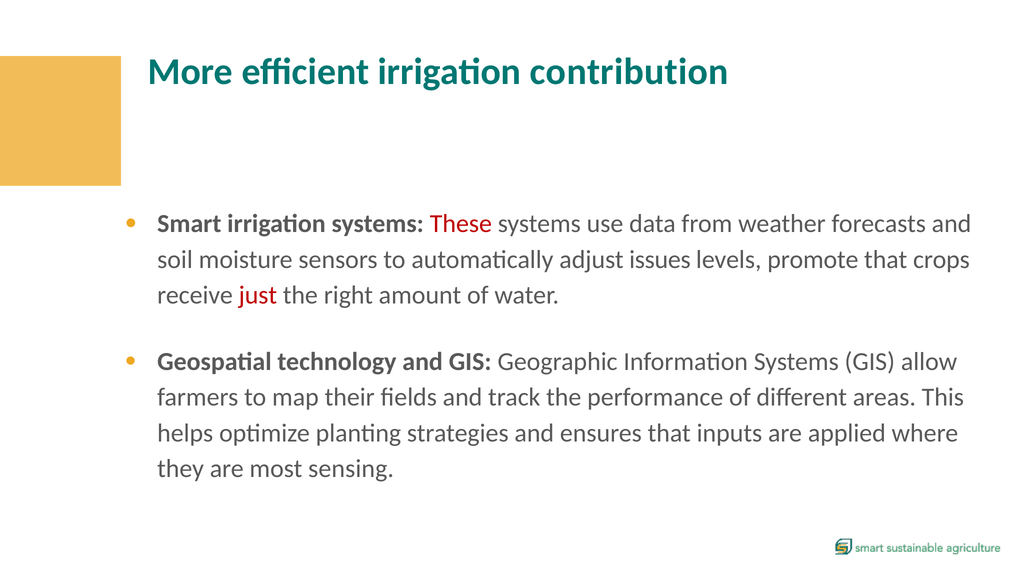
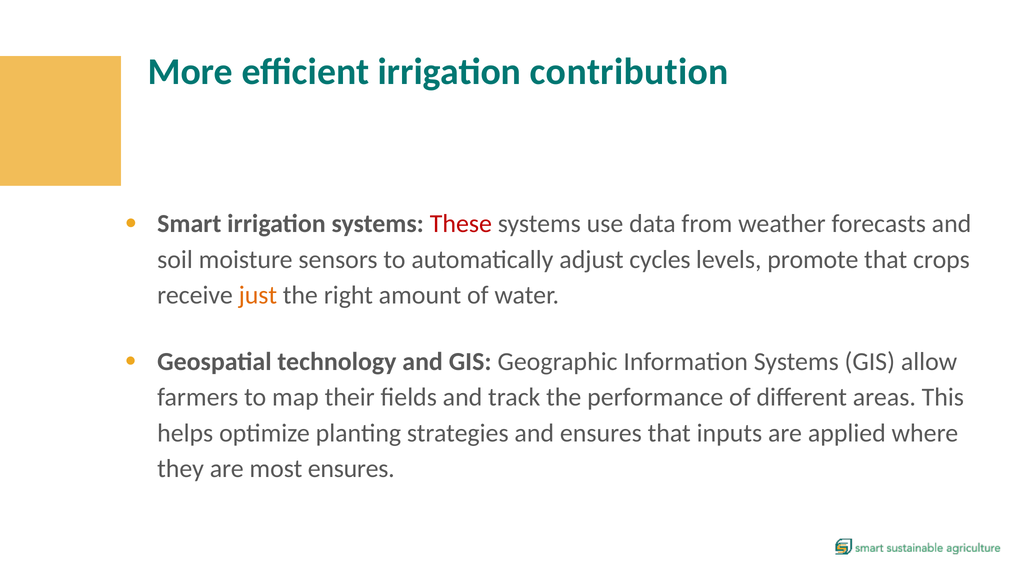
issues: issues -> cycles
just colour: red -> orange
most sensing: sensing -> ensures
